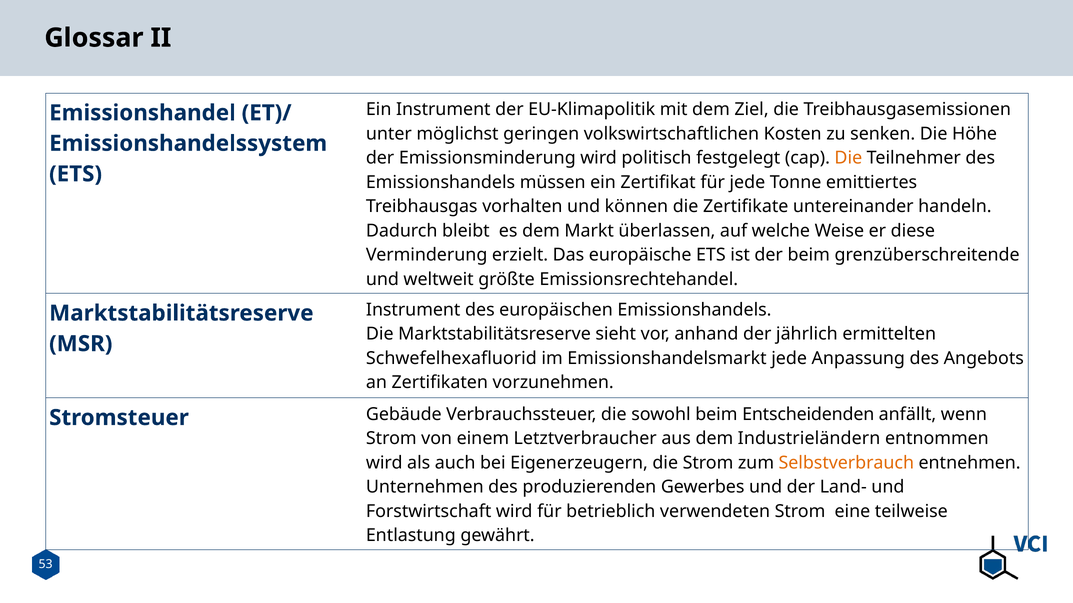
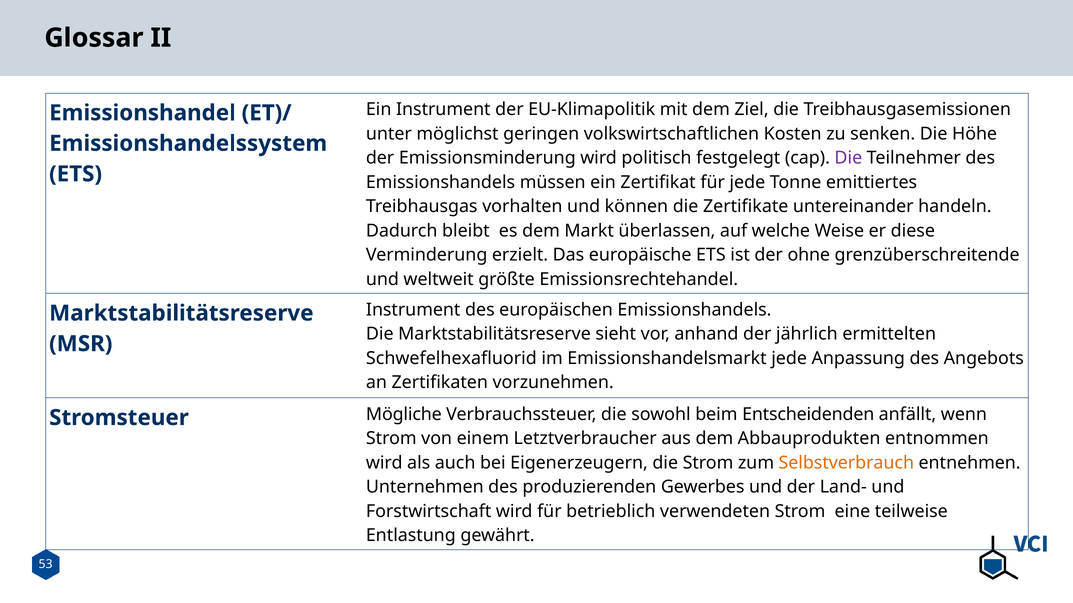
Die at (848, 158) colour: orange -> purple
der beim: beim -> ohne
Gebäude: Gebäude -> Mögliche
Industrieländern: Industrieländern -> Abbauprodukten
